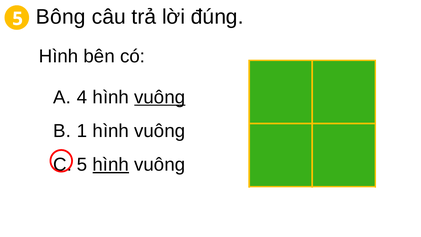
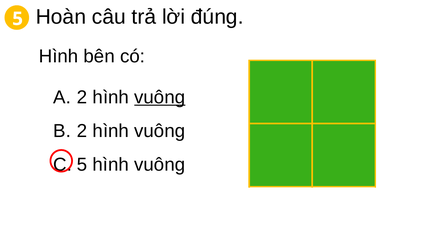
Bông: Bông -> Hoàn
4 at (82, 97): 4 -> 2
1 at (82, 131): 1 -> 2
hình at (111, 164) underline: present -> none
